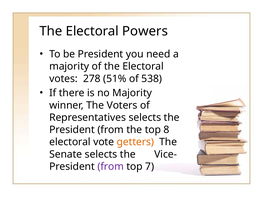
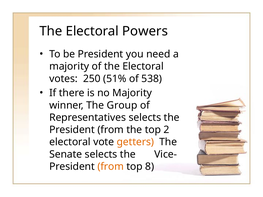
278: 278 -> 250
Voters: Voters -> Group
8: 8 -> 2
from at (111, 167) colour: purple -> orange
7: 7 -> 8
